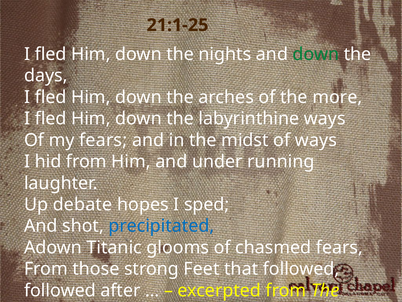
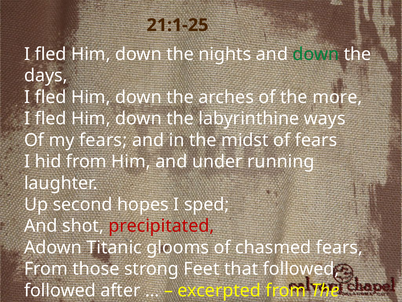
of ways: ways -> fears
debate: debate -> second
precipitated colour: blue -> red
